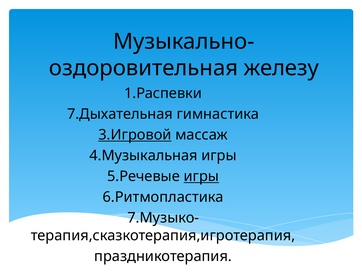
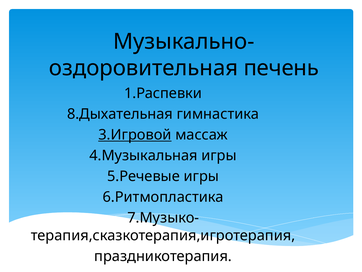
железу: железу -> печень
7.Дыхательная: 7.Дыхательная -> 8.Дыхательная
игры at (201, 176) underline: present -> none
